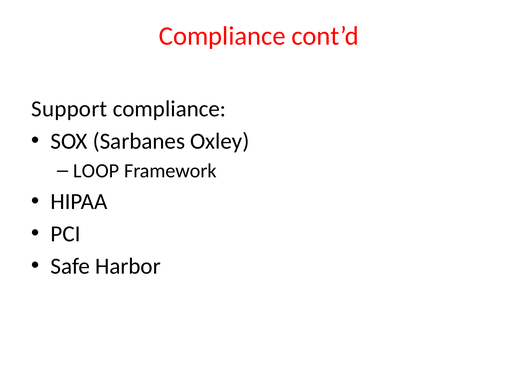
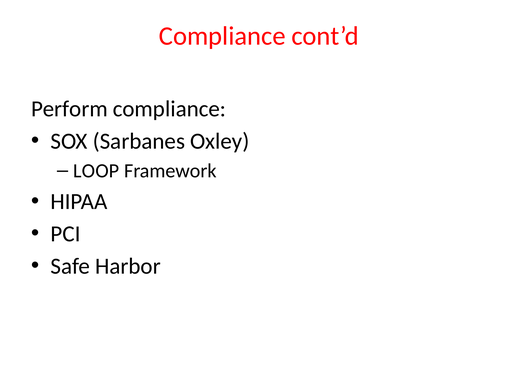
Support: Support -> Perform
